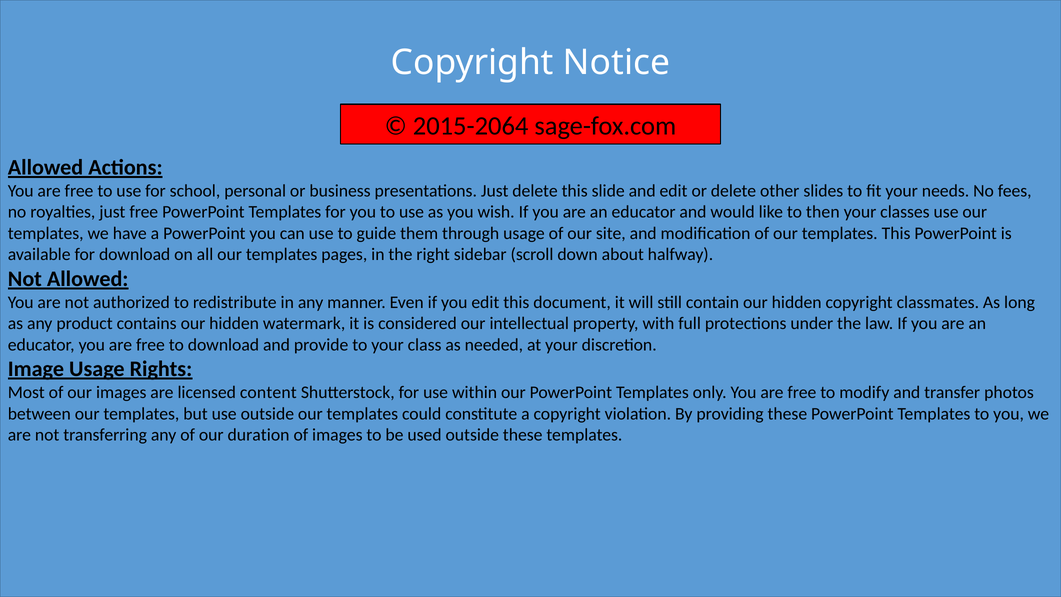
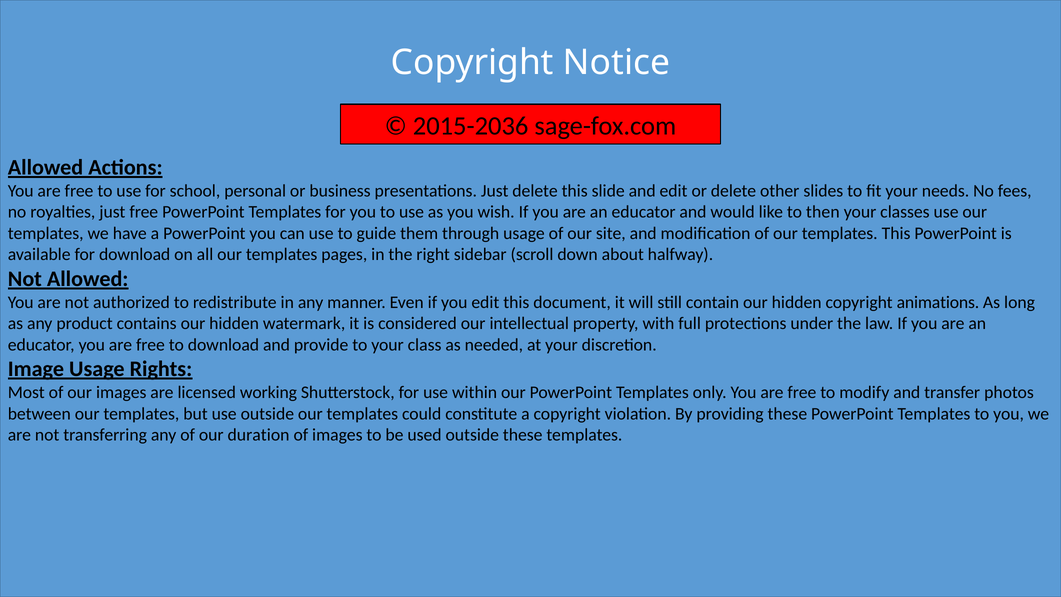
2015-2064: 2015-2064 -> 2015-2036
classmates: classmates -> animations
content: content -> working
